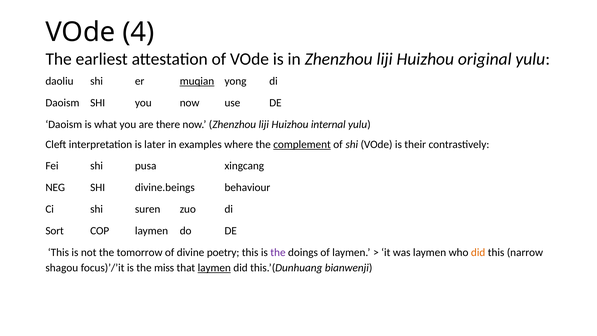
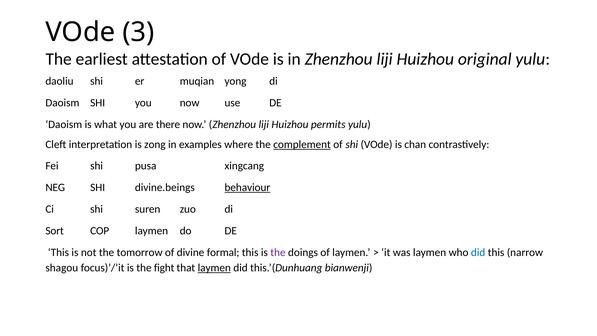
4: 4 -> 3
muqian underline: present -> none
internal: internal -> permits
later: later -> zong
their: their -> chan
behaviour underline: none -> present
poetry: poetry -> formal
did at (478, 252) colour: orange -> blue
miss: miss -> fight
